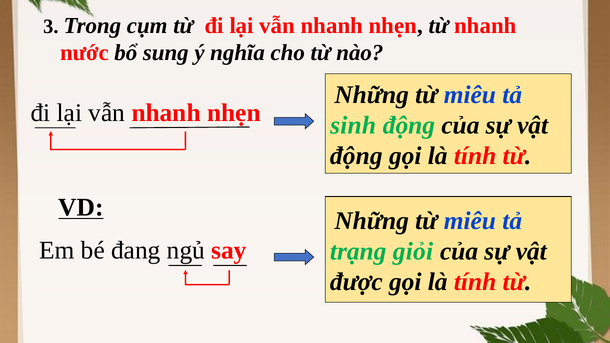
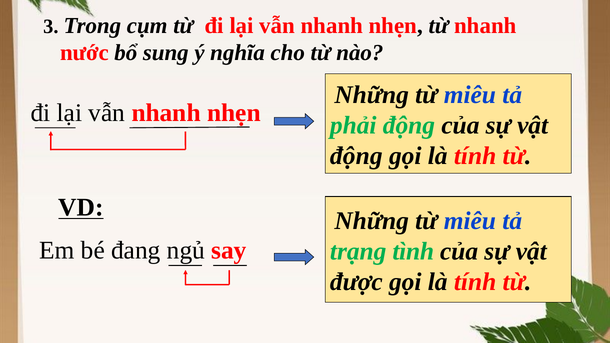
sinh: sinh -> phải
giỏi: giỏi -> tình
